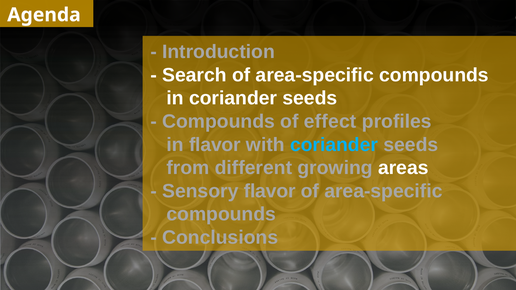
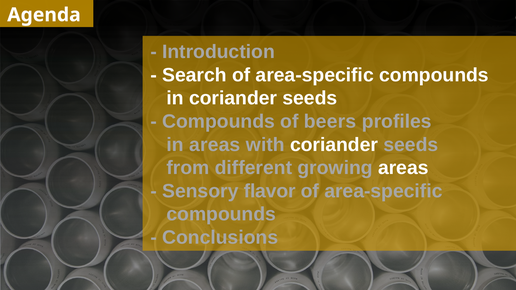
effect: effect -> beers
in flavor: flavor -> areas
coriander at (334, 145) colour: light blue -> white
